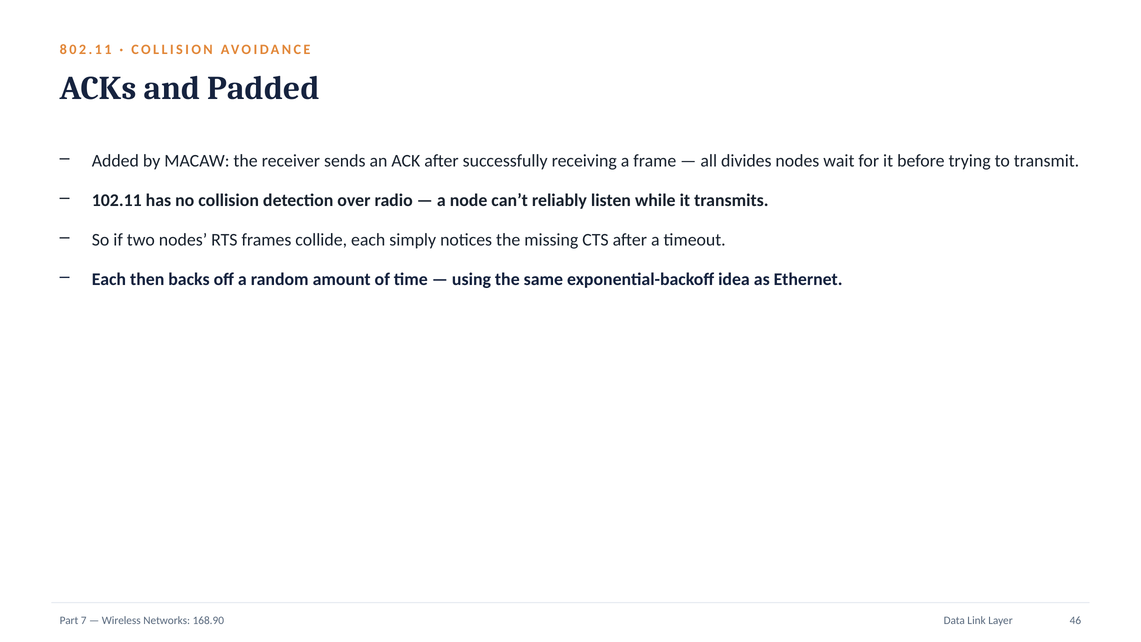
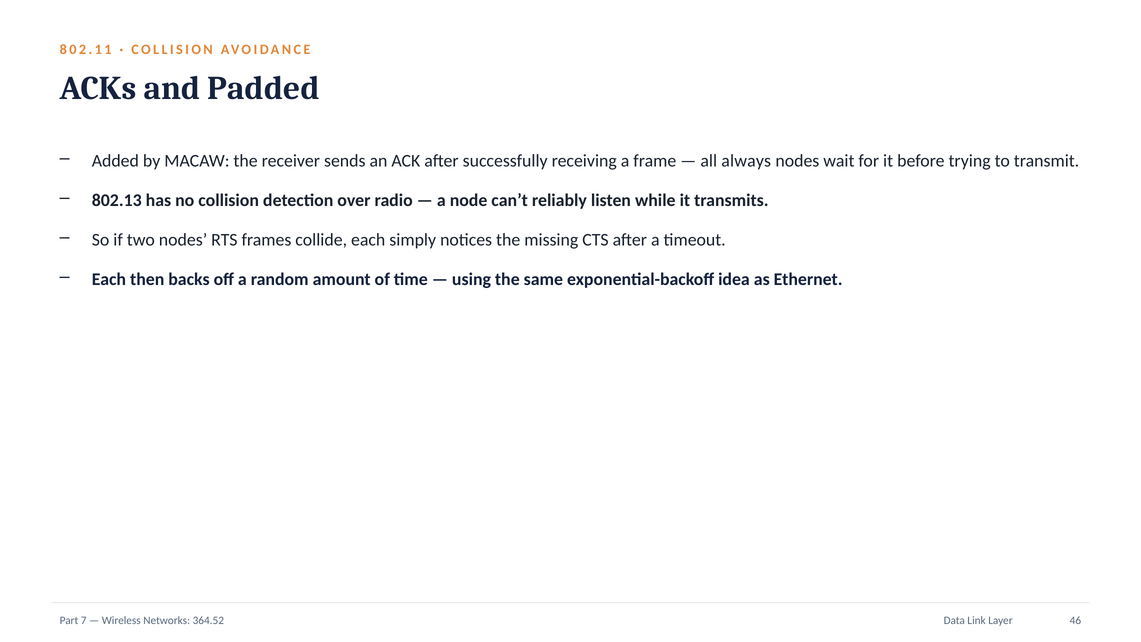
divides: divides -> always
102.11: 102.11 -> 802.13
168.90: 168.90 -> 364.52
